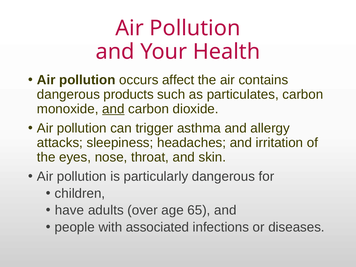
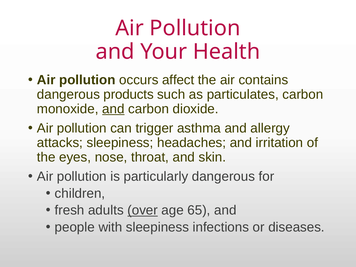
have: have -> fresh
over underline: none -> present
with associated: associated -> sleepiness
